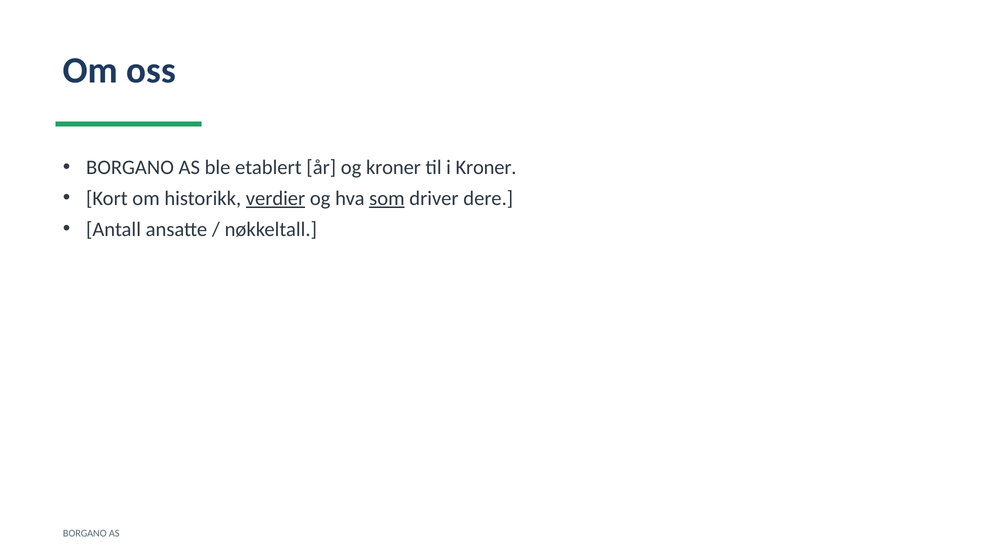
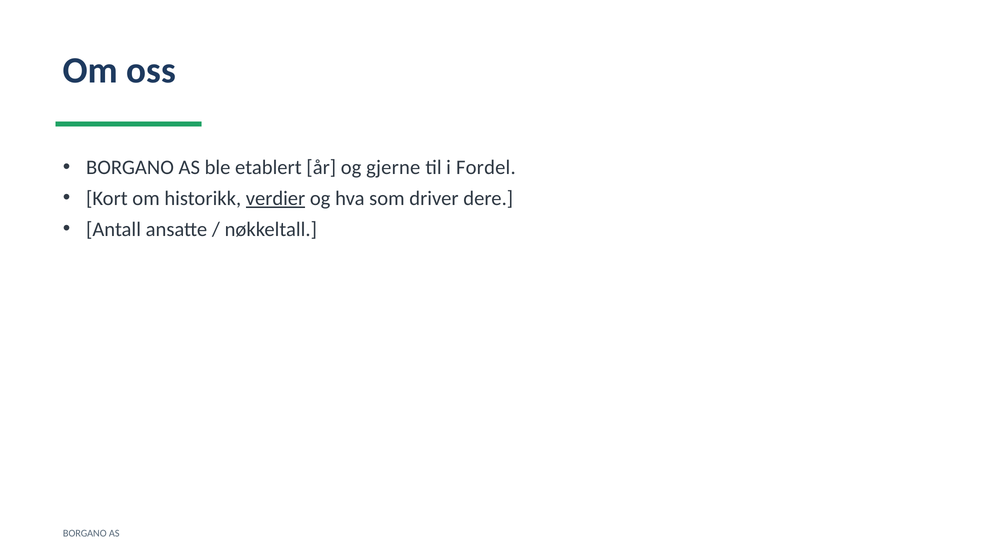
og kroner: kroner -> gjerne
i Kroner: Kroner -> Fordel
som underline: present -> none
